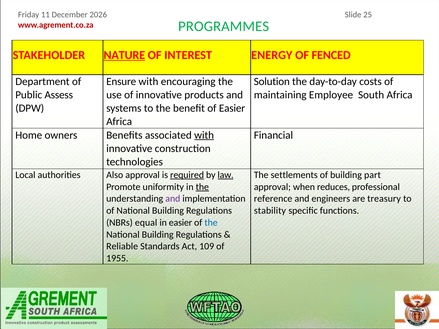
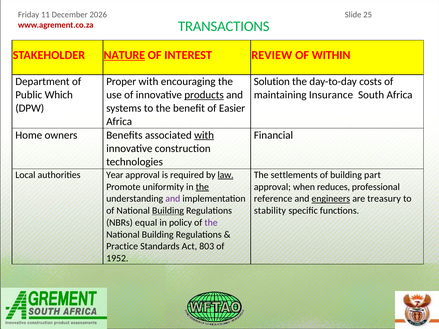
PROGRAMMES: PROGRAMMES -> TRANSACTIONS
ENERGY: ENERGY -> REVIEW
FENCED: FENCED -> WITHIN
Ensure: Ensure -> Proper
Assess: Assess -> Which
products underline: none -> present
Employee: Employee -> Insurance
Also: Also -> Year
required underline: present -> none
engineers underline: none -> present
Building at (168, 211) underline: none -> present
in easier: easier -> policy
the at (211, 223) colour: blue -> purple
Reliable: Reliable -> Practice
109: 109 -> 803
1955: 1955 -> 1952
